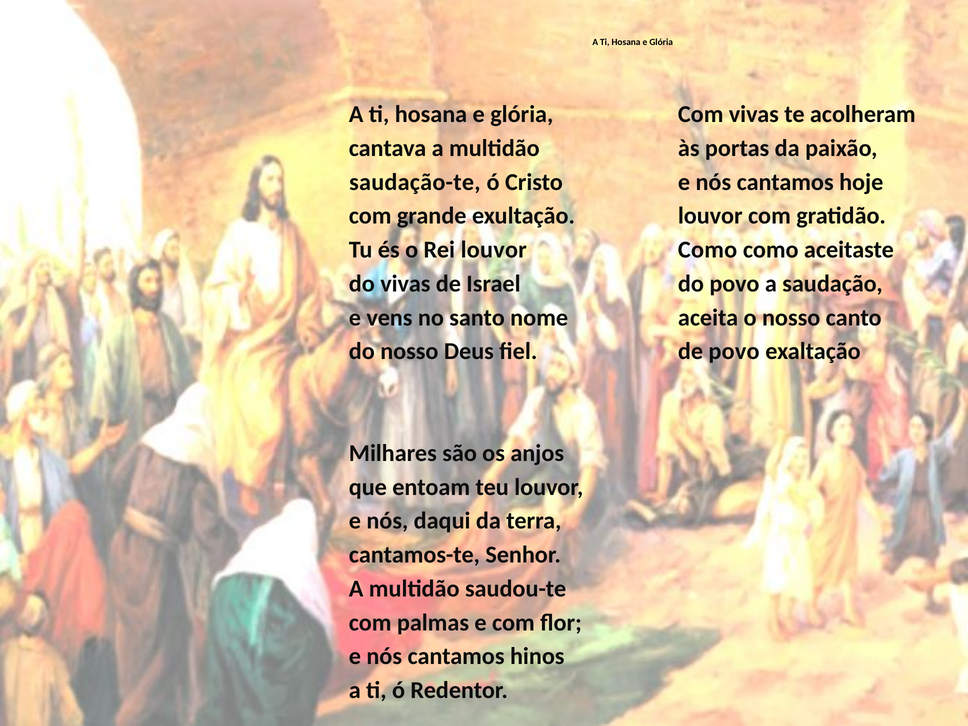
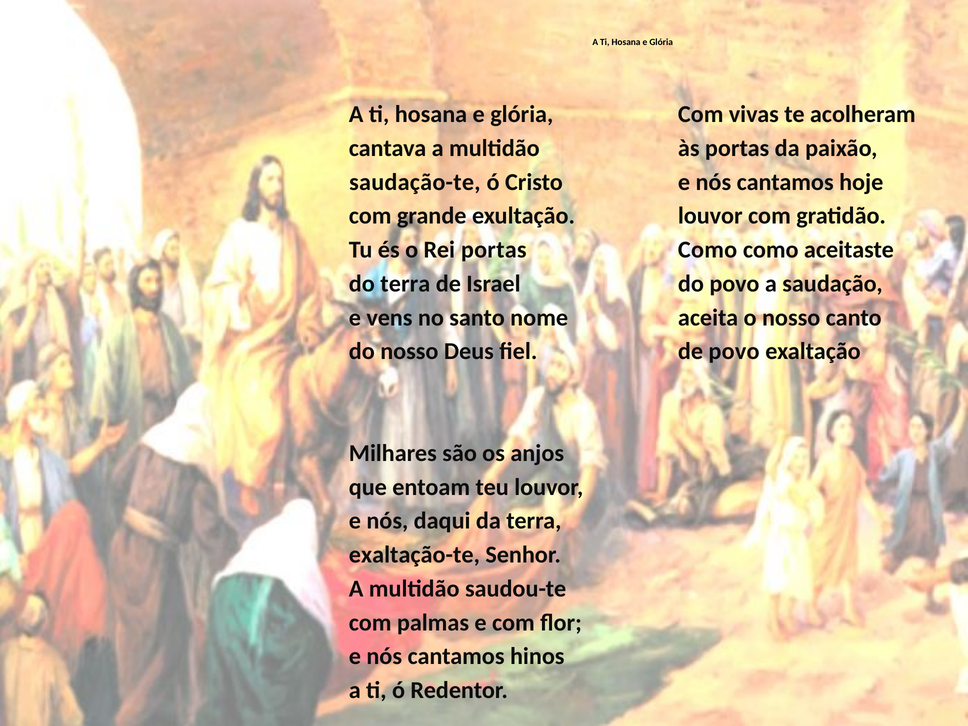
Rei louvor: louvor -> portas
do vivas: vivas -> terra
cantamos-te: cantamos-te -> exaltação-te
